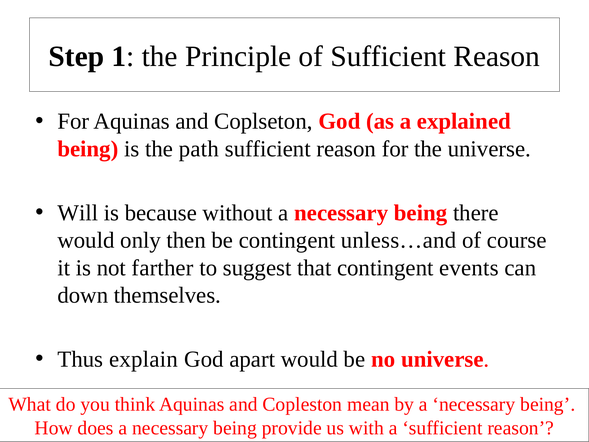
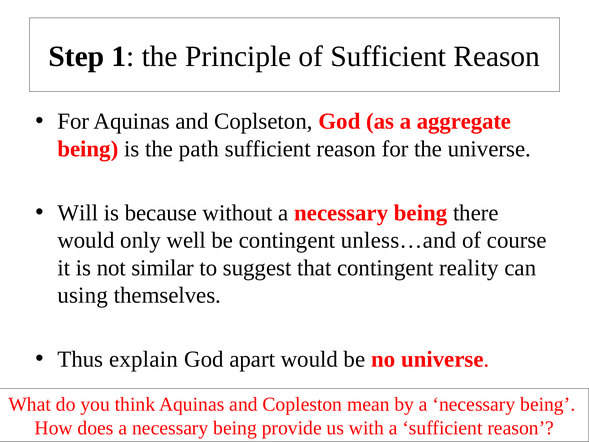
explained: explained -> aggregate
then: then -> well
farther: farther -> similar
events: events -> reality
down: down -> using
